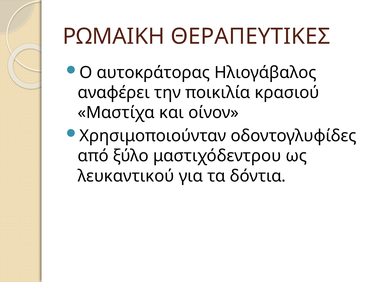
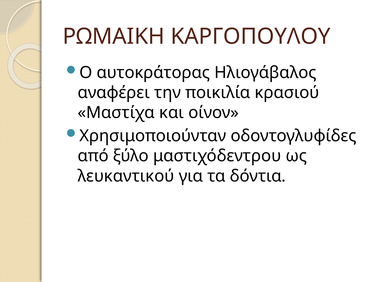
ΘΕΡΑΠΕΥΤΙΚΕΣ: ΘΕΡΑΠΕΥΤΙΚΕΣ -> ΚΑΡΓΟΠΟΥΛΟΥ
